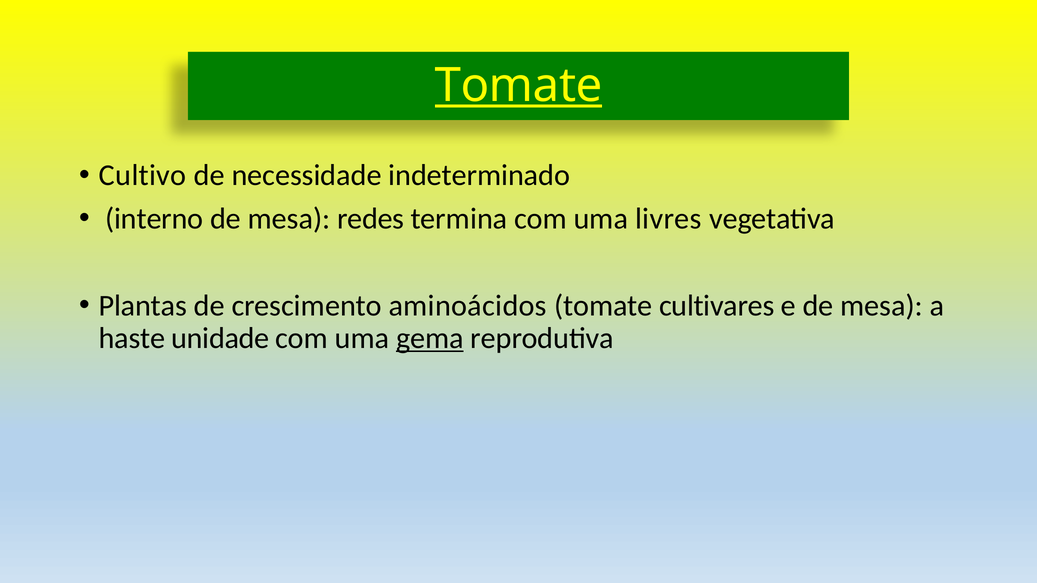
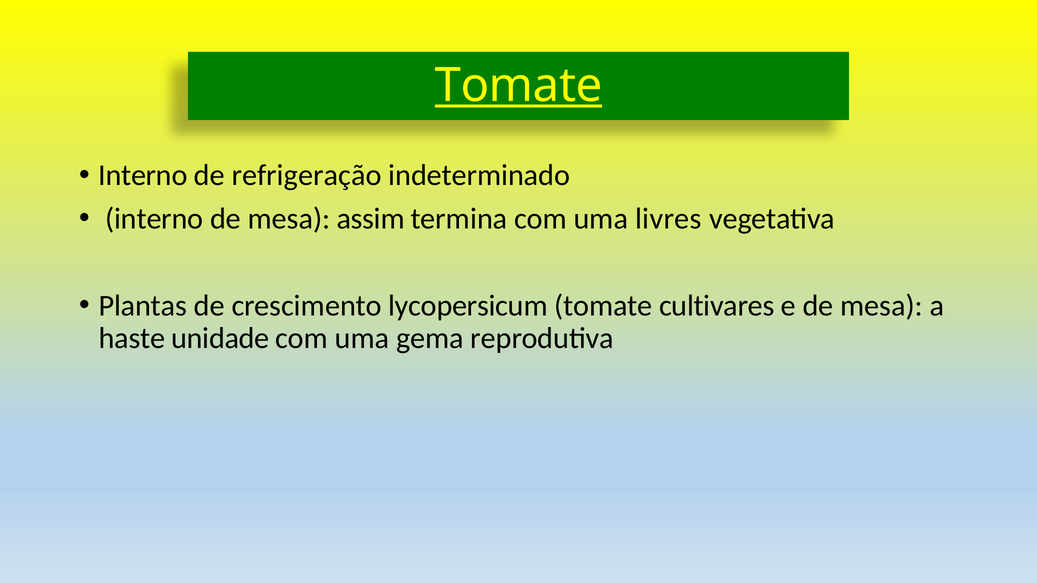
Cultivo at (143, 175): Cultivo -> Interno
necessidade: necessidade -> refrigeração
redes: redes -> assim
aminoácidos: aminoácidos -> lycopersicum
gema underline: present -> none
